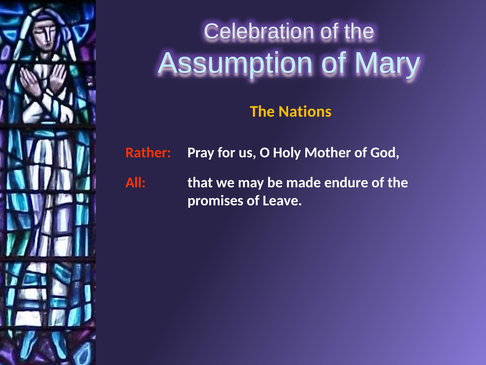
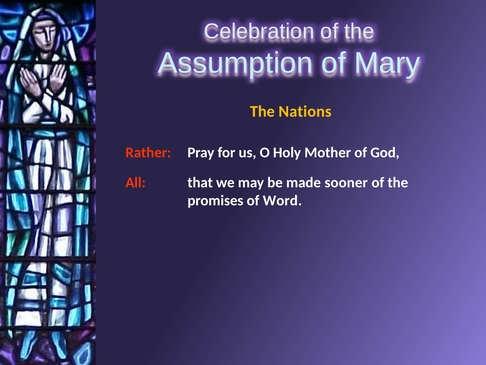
endure: endure -> sooner
Leave: Leave -> Word
